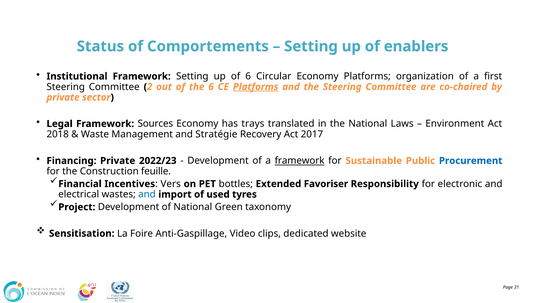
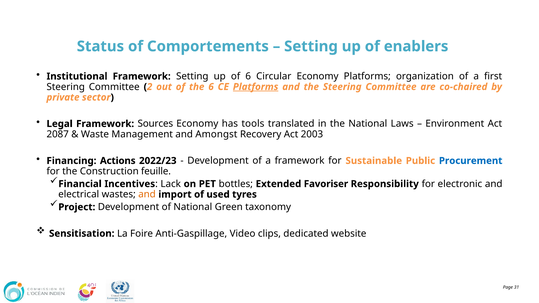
trays: trays -> tools
2018: 2018 -> 2087
Stratégie: Stratégie -> Amongst
2017: 2017 -> 2003
Financing Private: Private -> Actions
framework at (300, 161) underline: present -> none
Vers: Vers -> Lack
and at (147, 195) colour: blue -> orange
